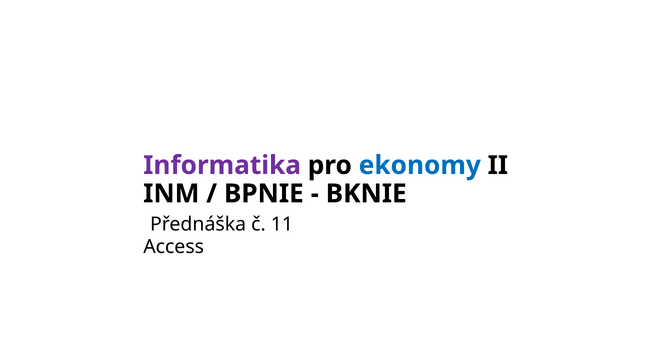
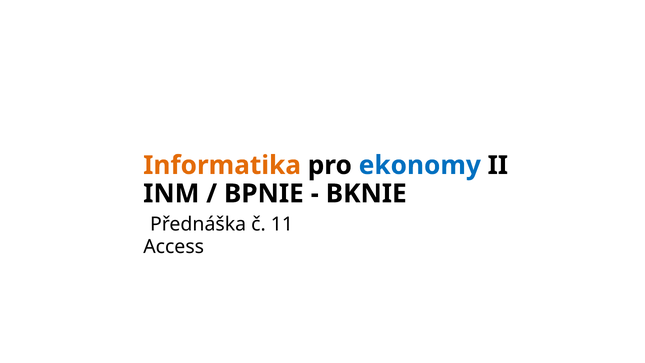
Informatika colour: purple -> orange
